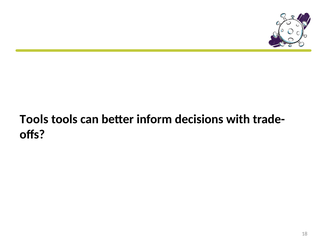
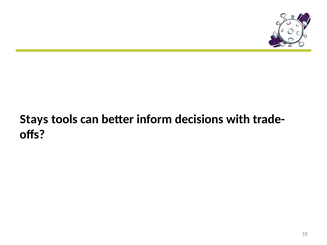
Tools at (34, 119): Tools -> Stays
